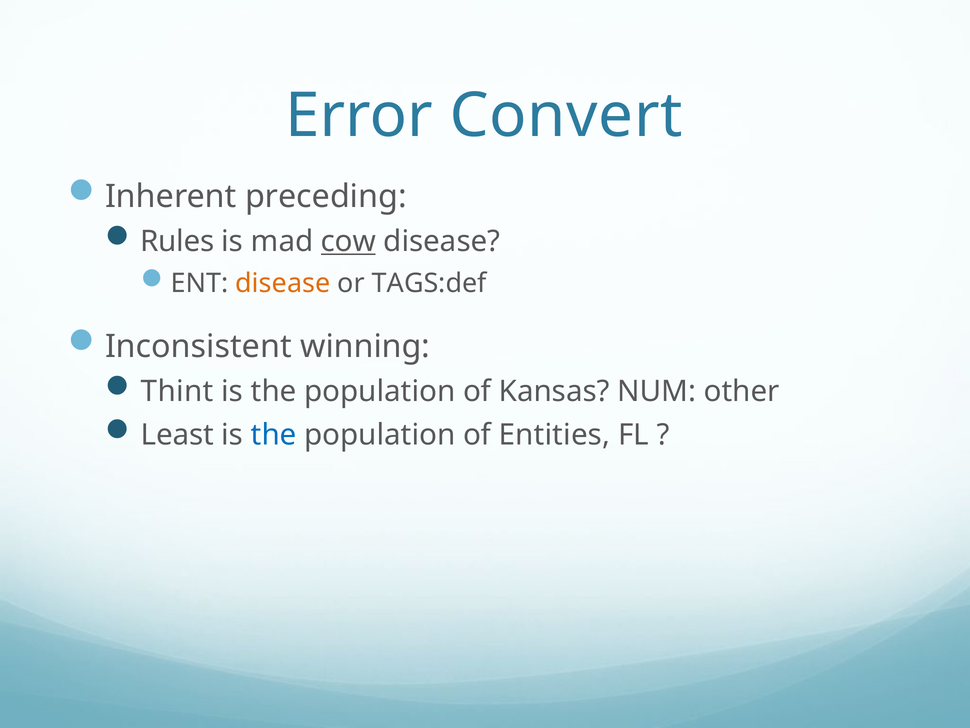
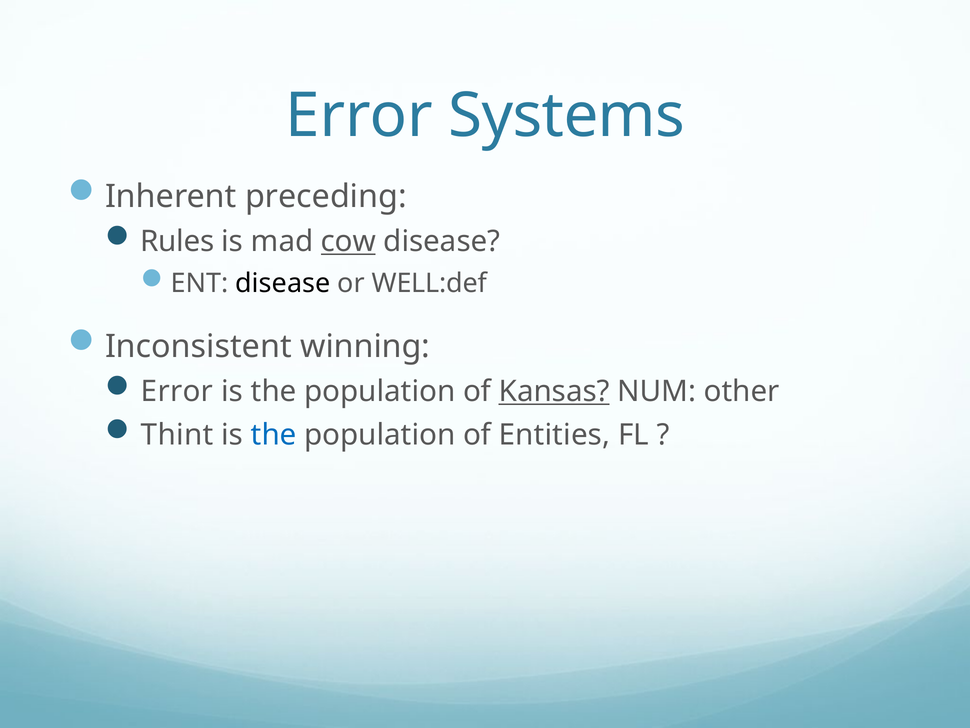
Convert: Convert -> Systems
disease at (283, 283) colour: orange -> black
TAGS:def: TAGS:def -> WELL:def
Thint at (177, 391): Thint -> Error
Kansas underline: none -> present
Least: Least -> Thint
